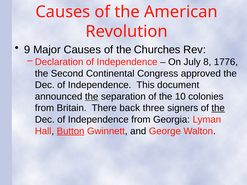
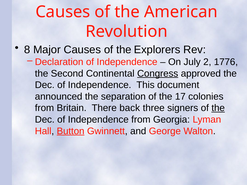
9: 9 -> 8
Churches: Churches -> Explorers
8: 8 -> 2
Congress underline: none -> present
the at (92, 97) underline: present -> none
10: 10 -> 17
